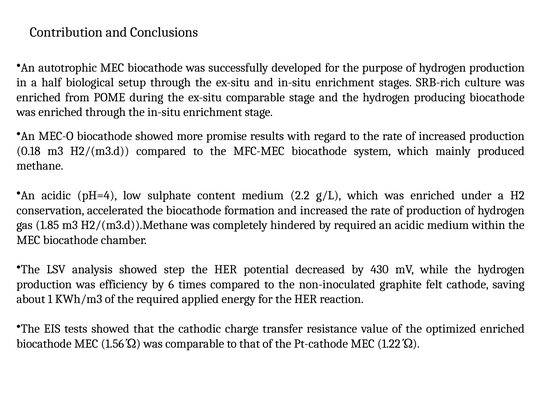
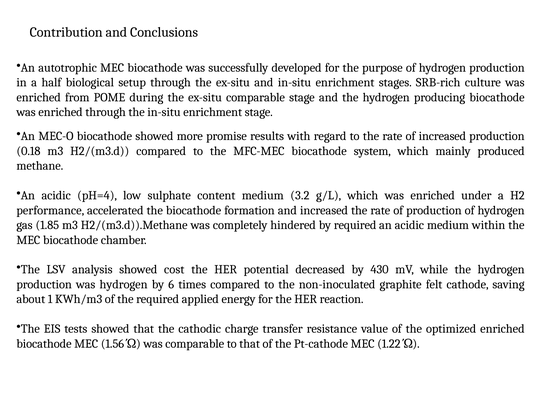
2.2: 2.2 -> 3.2
conservation: conservation -> performance
step: step -> cost
was efficiency: efficiency -> hydrogen
